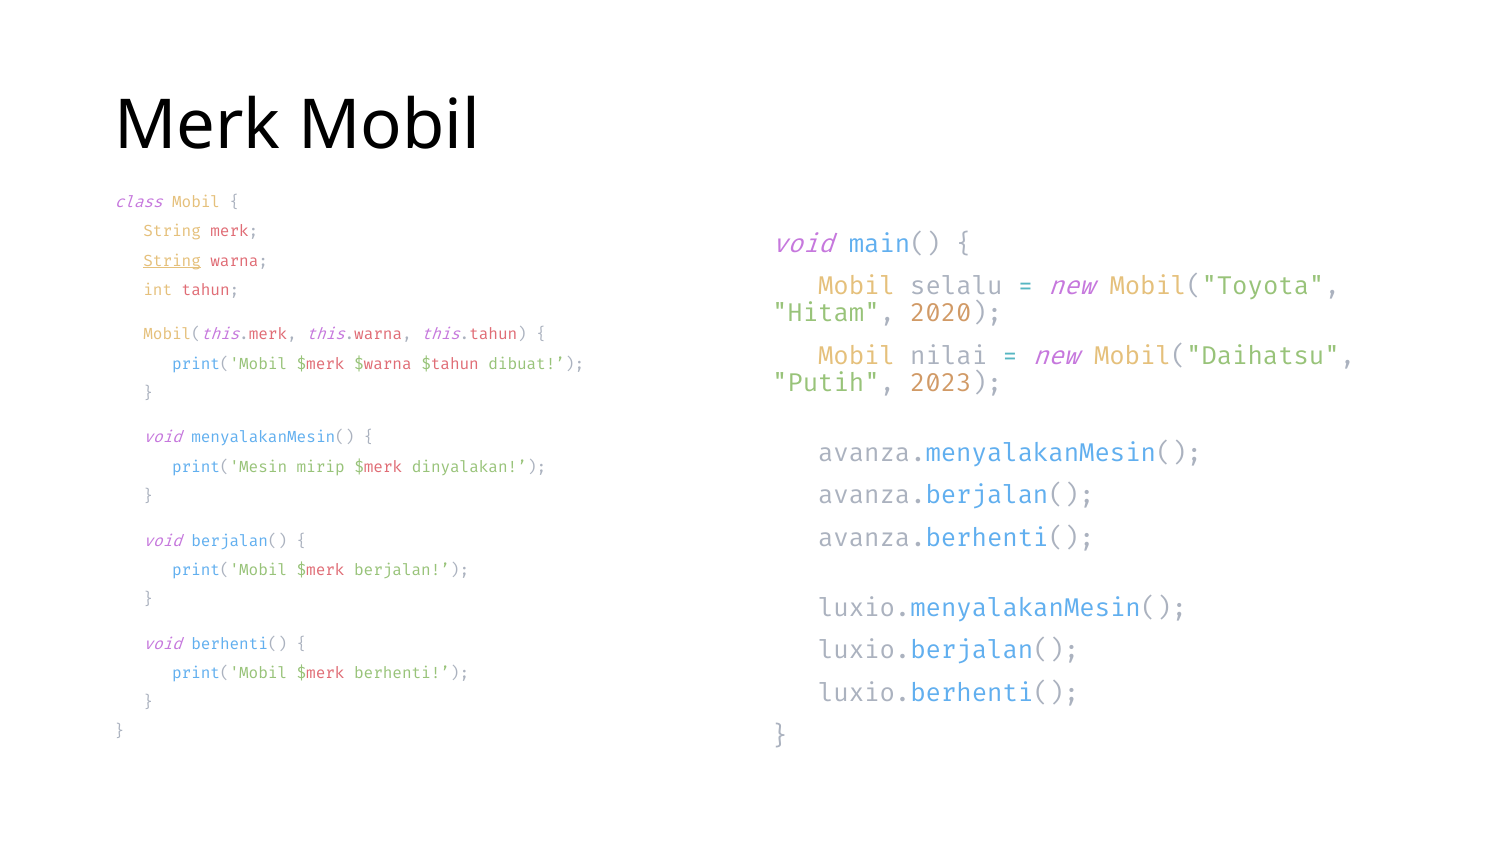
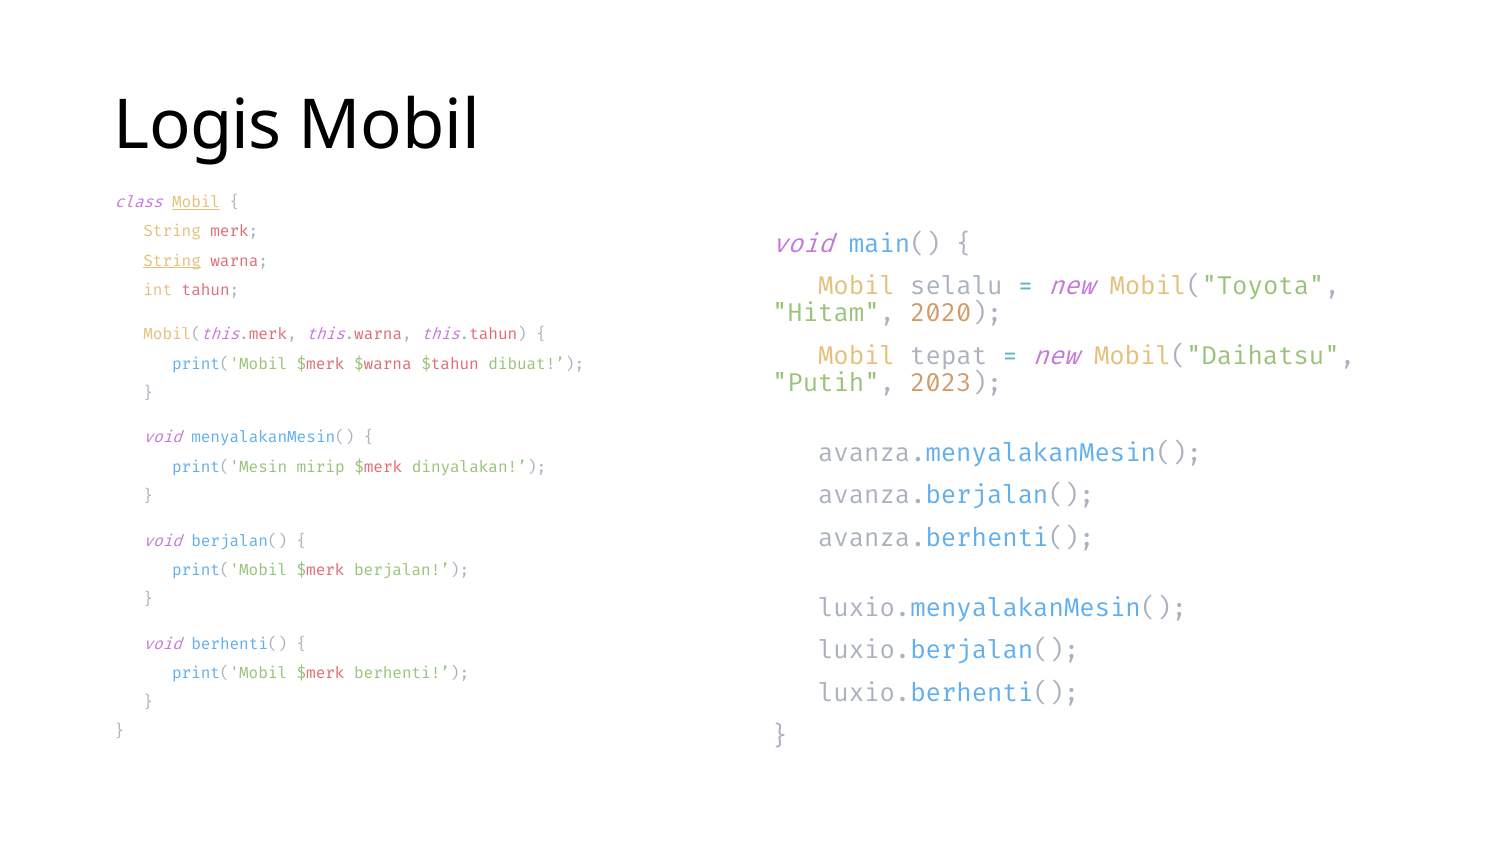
Merk at (198, 126): Merk -> Logis
Mobil at (196, 203) underline: none -> present
nilai: nilai -> tepat
